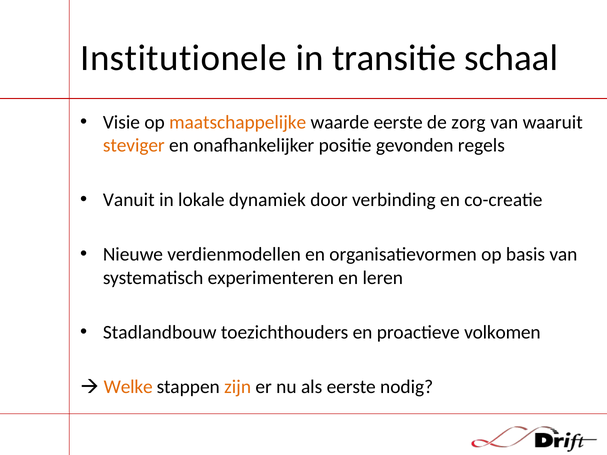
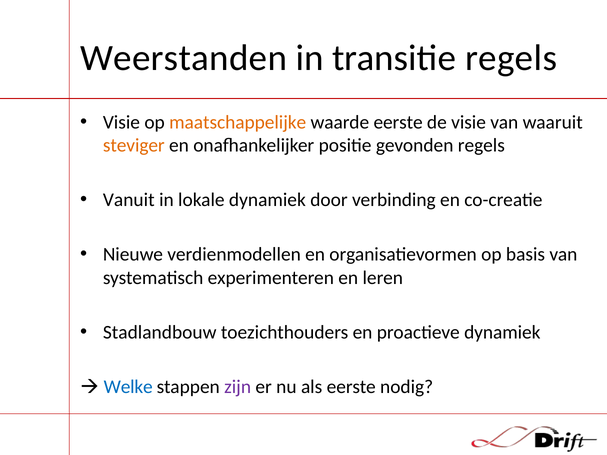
Institutionele: Institutionele -> Weerstanden
transitie schaal: schaal -> regels
de zorg: zorg -> visie
proactieve volkomen: volkomen -> dynamiek
Welke colour: orange -> blue
zijn colour: orange -> purple
